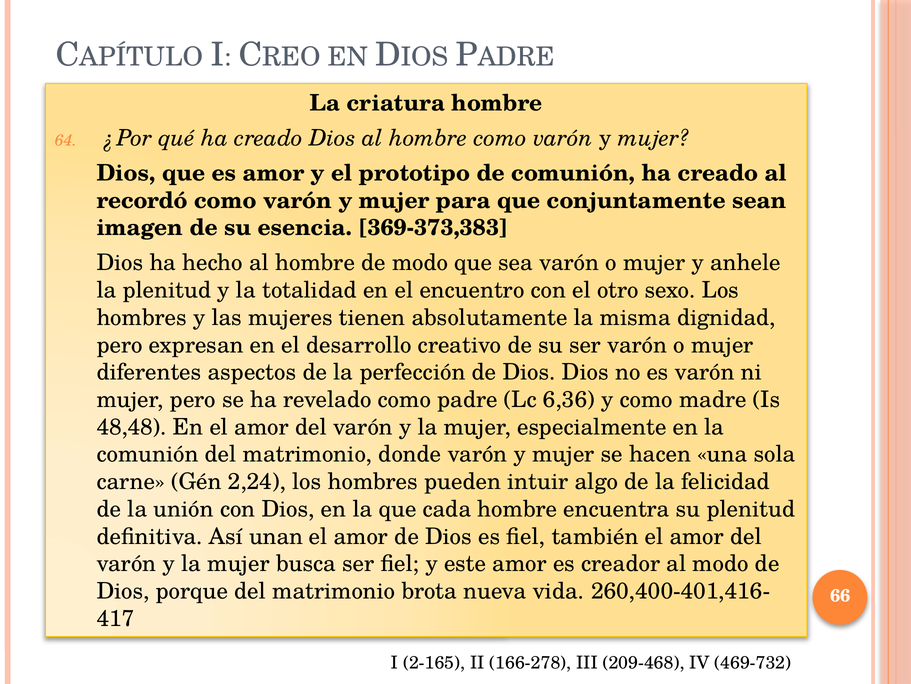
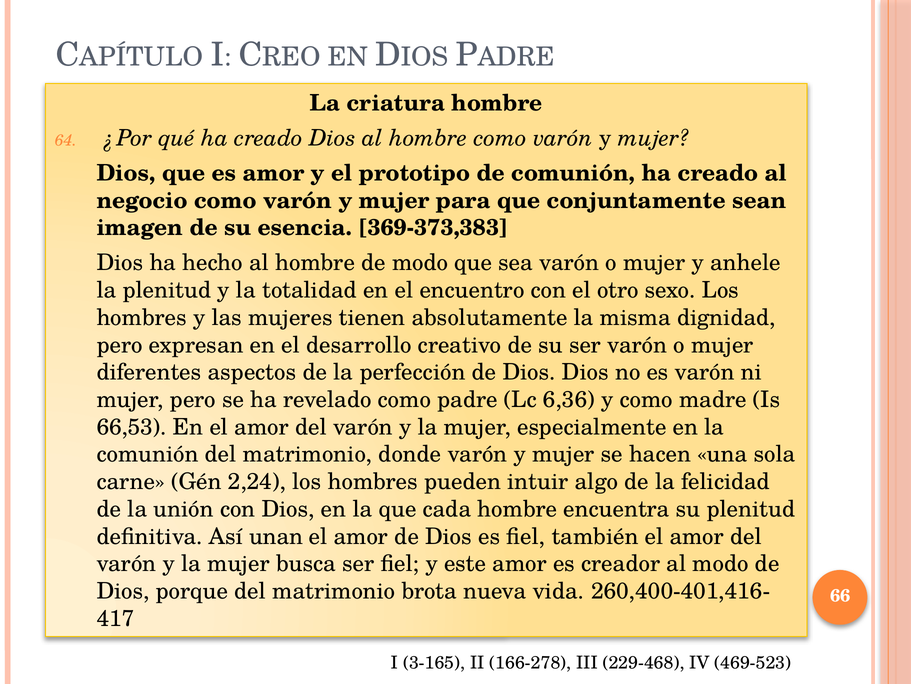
recordó: recordó -> negocio
48,48: 48,48 -> 66,53
2-165: 2-165 -> 3-165
209-468: 209-468 -> 229-468
469-732: 469-732 -> 469-523
